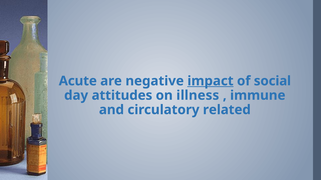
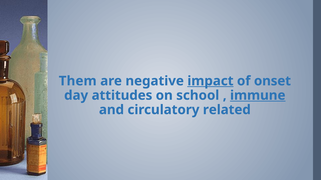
Acute: Acute -> Them
social: social -> onset
illness: illness -> school
immune underline: none -> present
